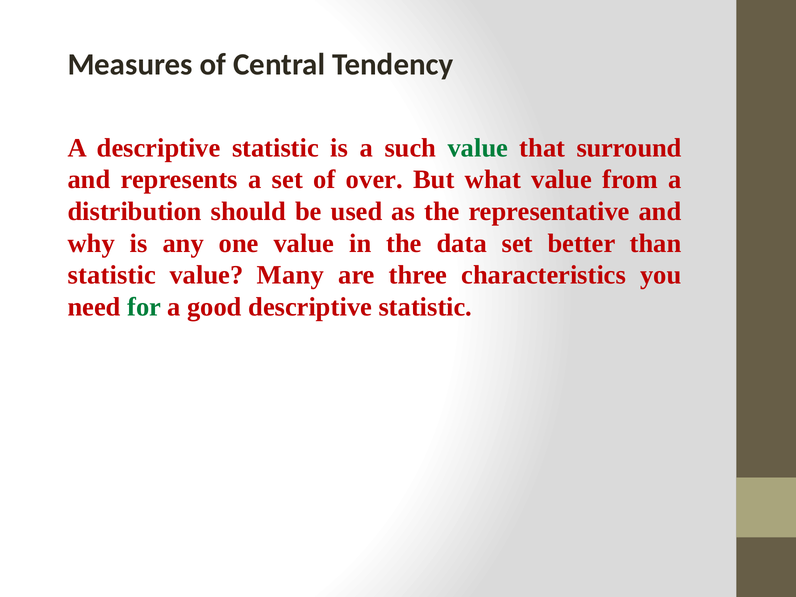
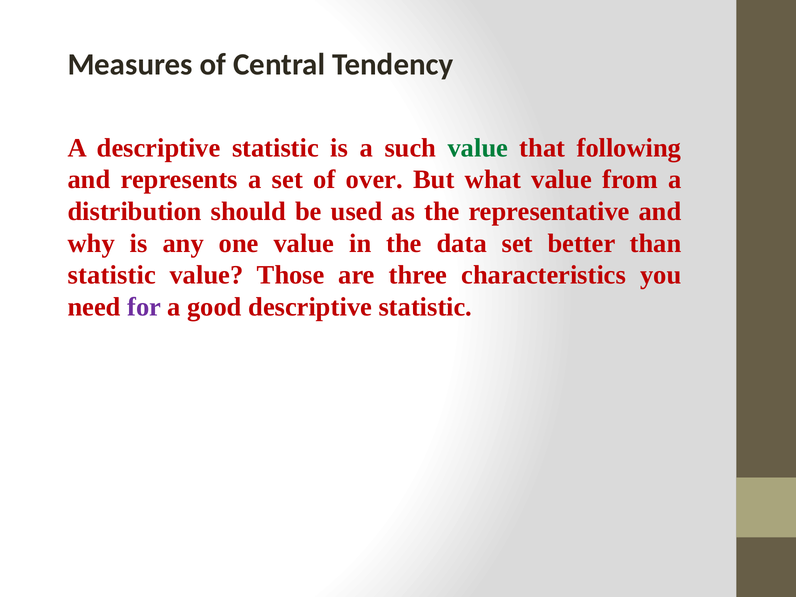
surround: surround -> following
Many: Many -> Those
for colour: green -> purple
